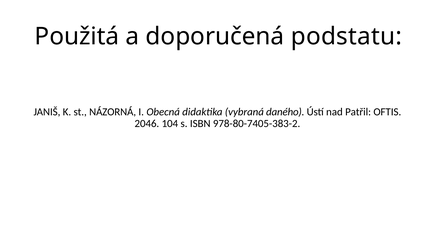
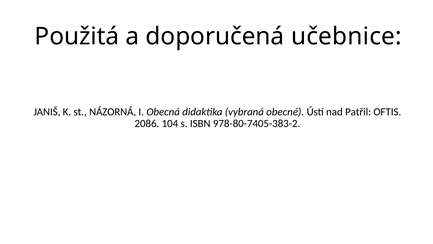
podstatu: podstatu -> učebnice
daného: daného -> obecné
2046: 2046 -> 2086
